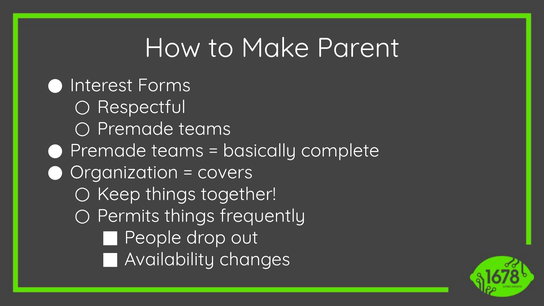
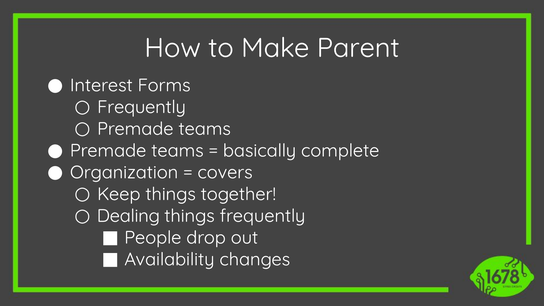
Respectful at (141, 107): Respectful -> Frequently
Permits: Permits -> Dealing
